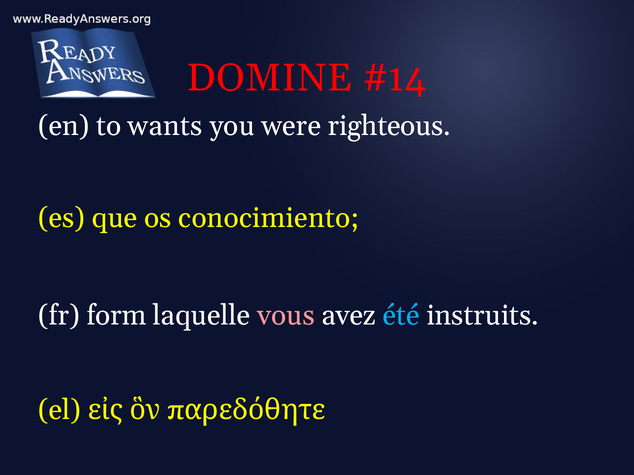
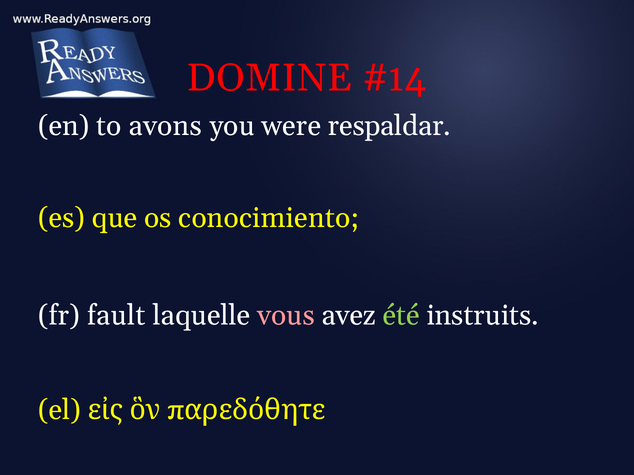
wants: wants -> avons
righteous: righteous -> respaldar
form: form -> fault
été colour: light blue -> light green
